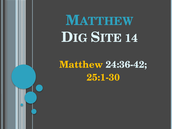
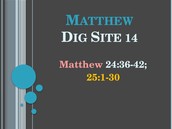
Matthew colour: yellow -> pink
